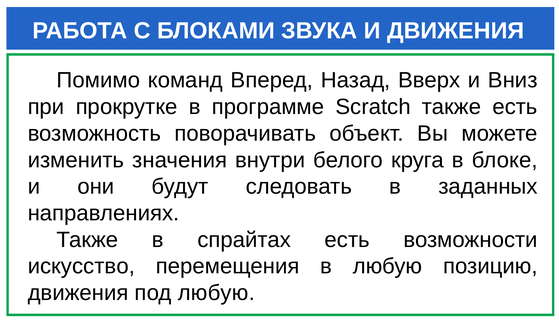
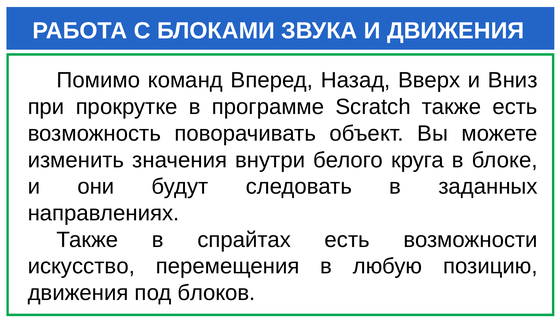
под любую: любую -> блоков
